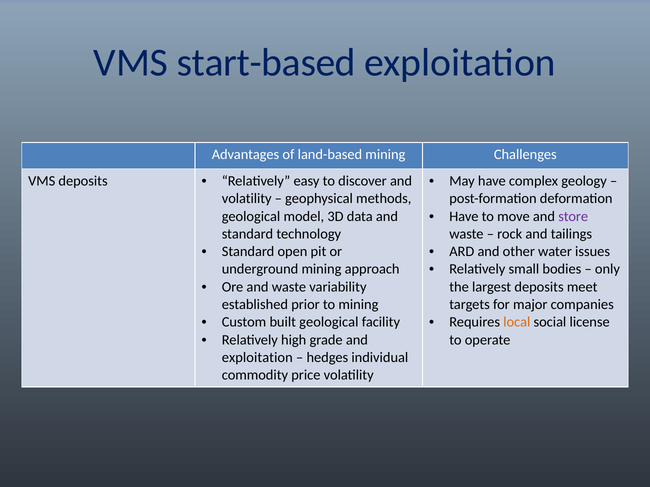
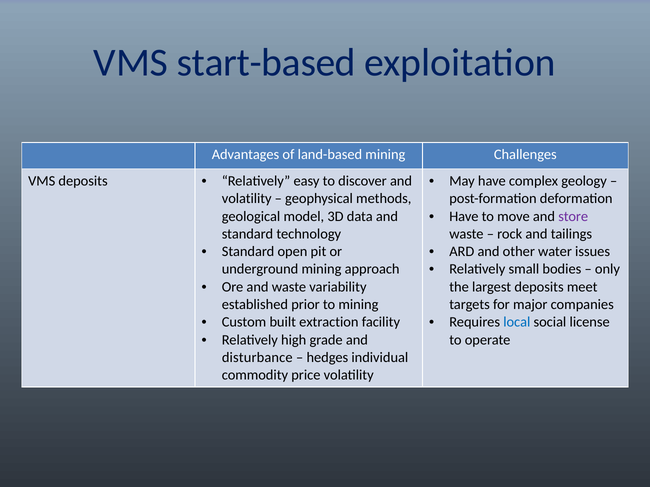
built geological: geological -> extraction
local colour: orange -> blue
exploitation at (257, 358): exploitation -> disturbance
